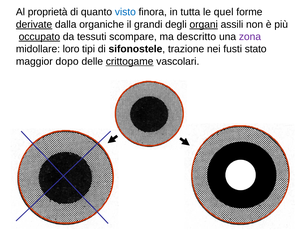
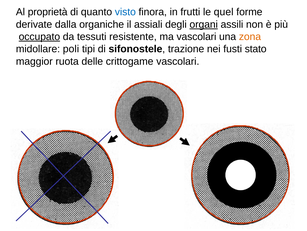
tutta: tutta -> frutti
derivate underline: present -> none
grandi: grandi -> assiali
scompare: scompare -> resistente
ma descritto: descritto -> vascolari
zona colour: purple -> orange
loro: loro -> poli
dopo: dopo -> ruota
crittogame underline: present -> none
